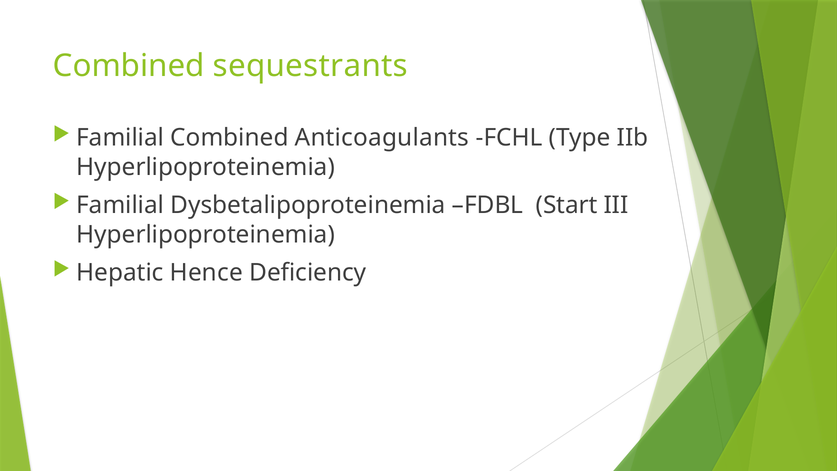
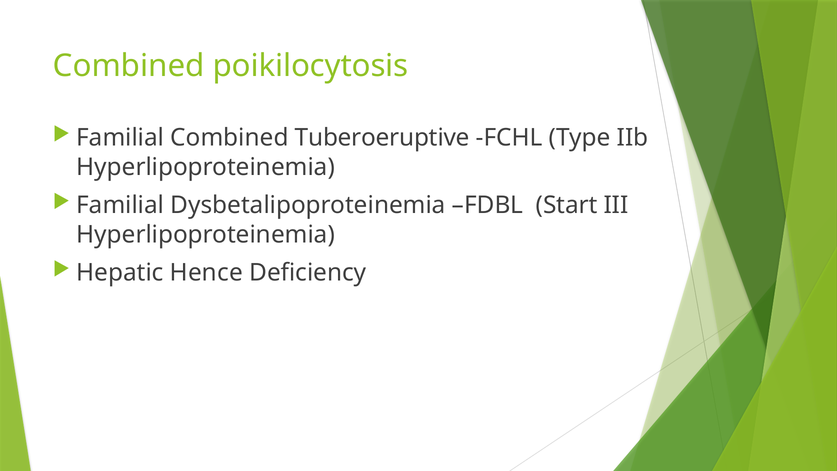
sequestrants: sequestrants -> poikilocytosis
Anticoagulants: Anticoagulants -> Tuberoeruptive
